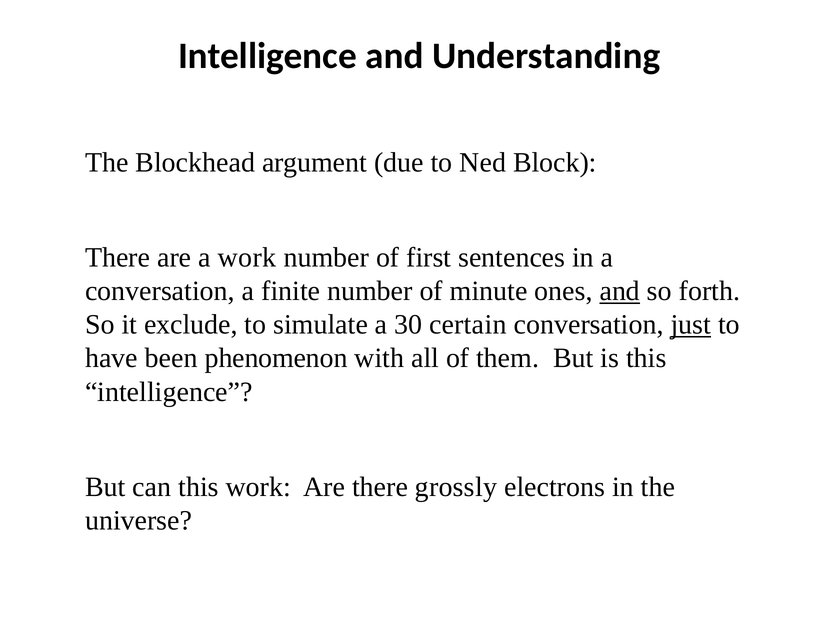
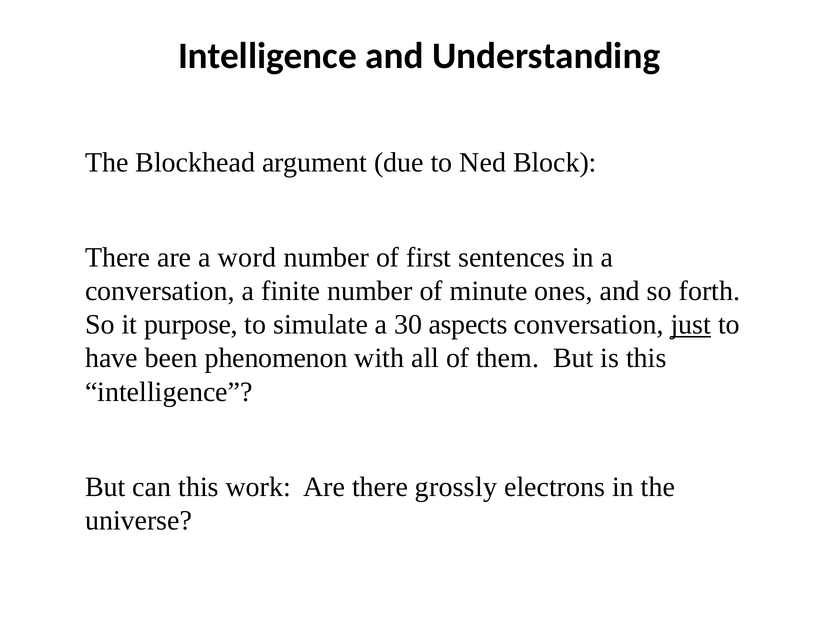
a work: work -> word
and at (620, 291) underline: present -> none
exclude: exclude -> purpose
certain: certain -> aspects
